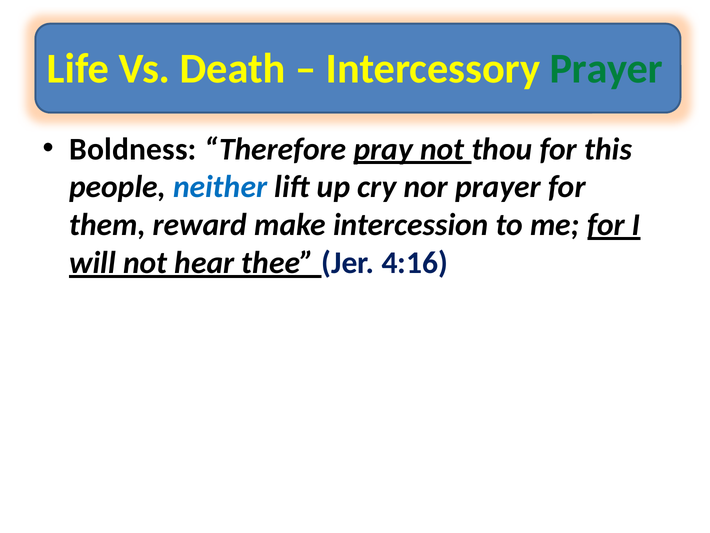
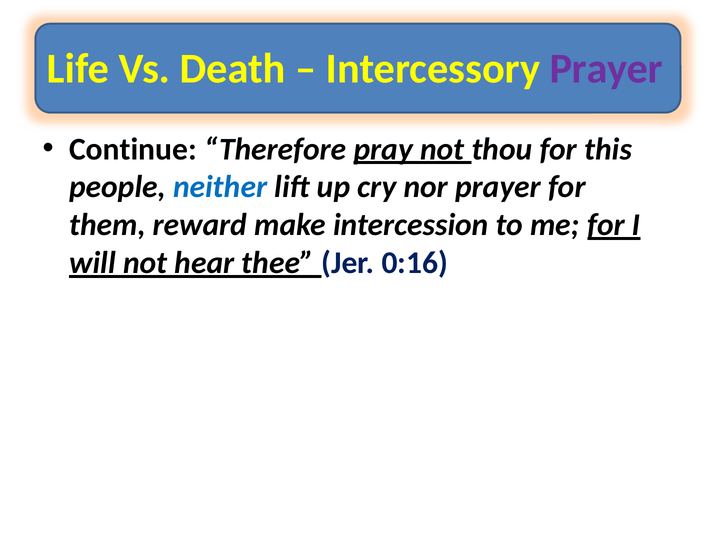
Prayer at (606, 69) colour: green -> purple
Boldness: Boldness -> Continue
4:16: 4:16 -> 0:16
